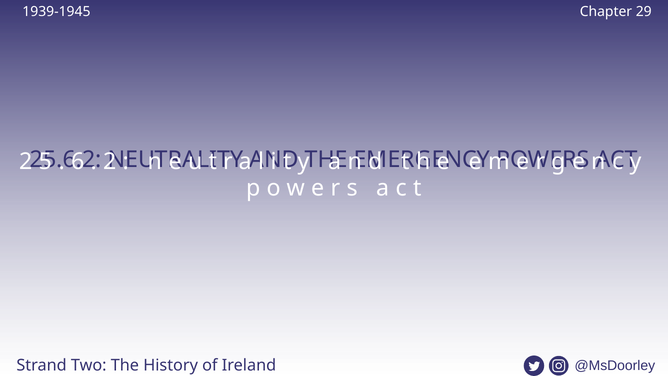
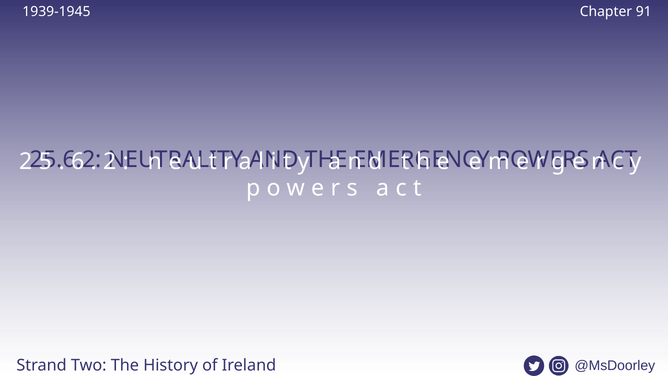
29: 29 -> 91
